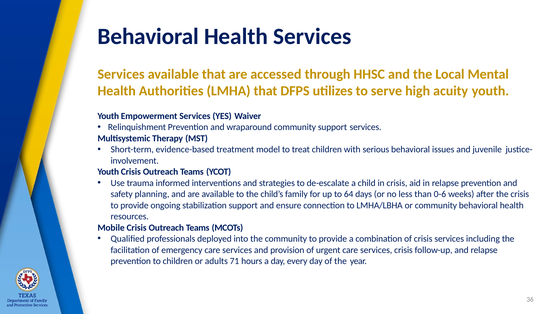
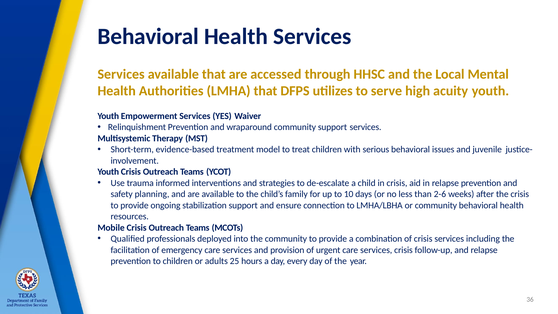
64: 64 -> 10
0-6: 0-6 -> 2-6
71: 71 -> 25
